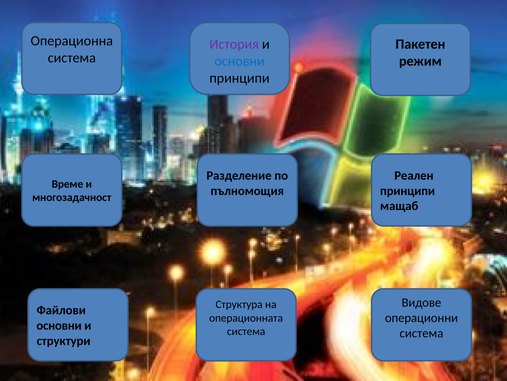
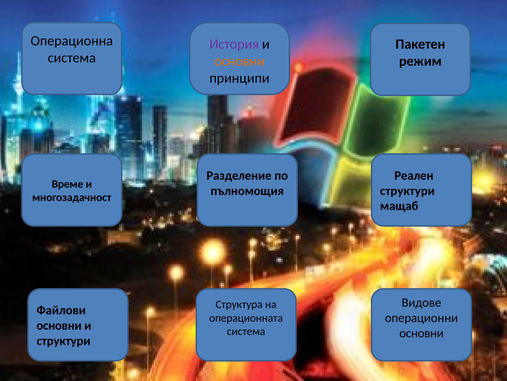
основни at (240, 61) colour: blue -> orange
принципи at (408, 190): принципи -> структури
система at (421, 333): система -> основни
